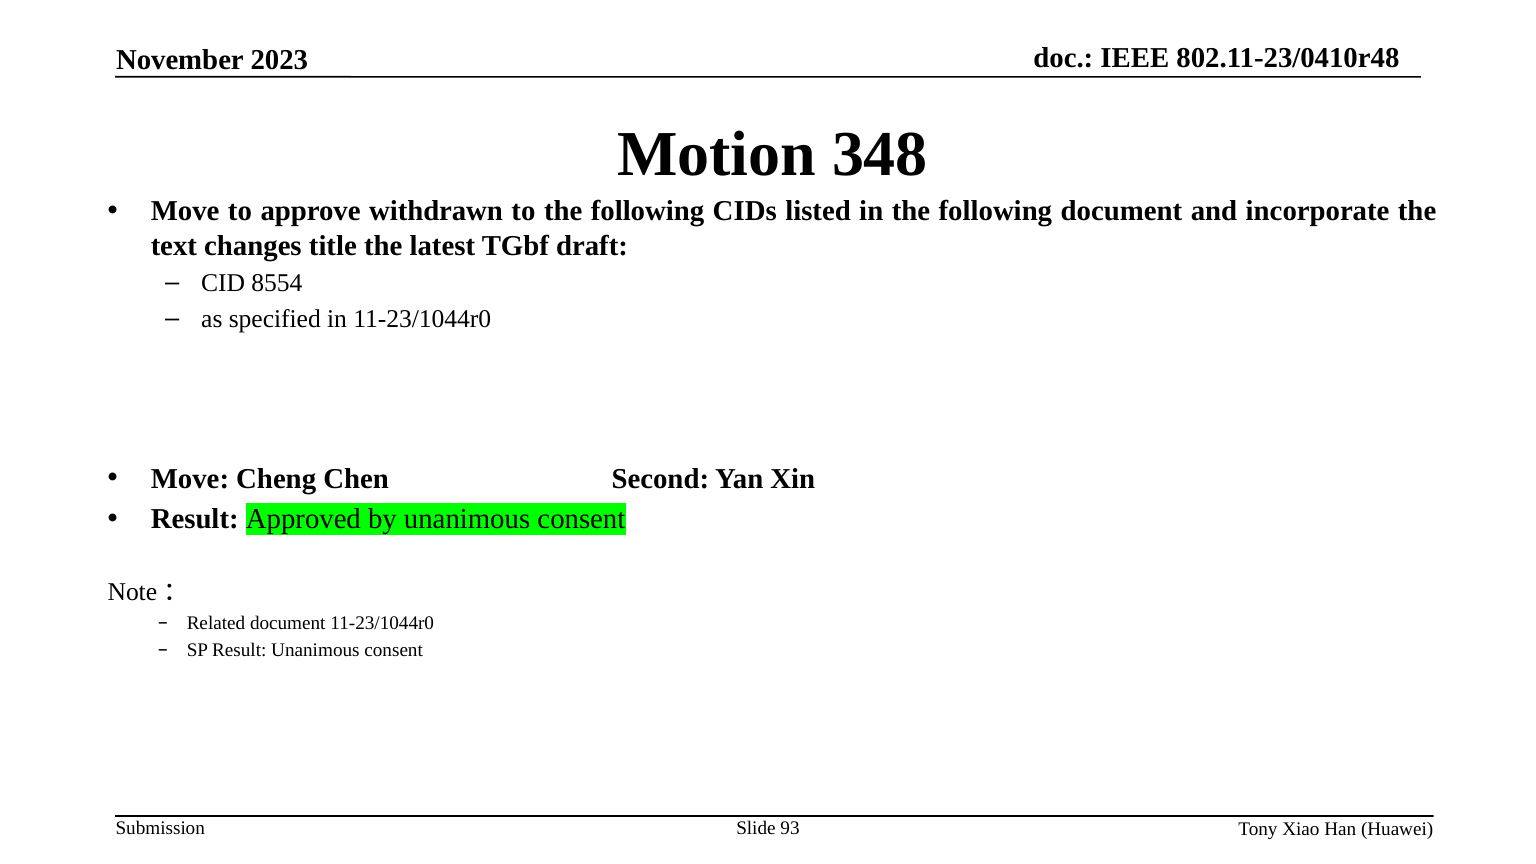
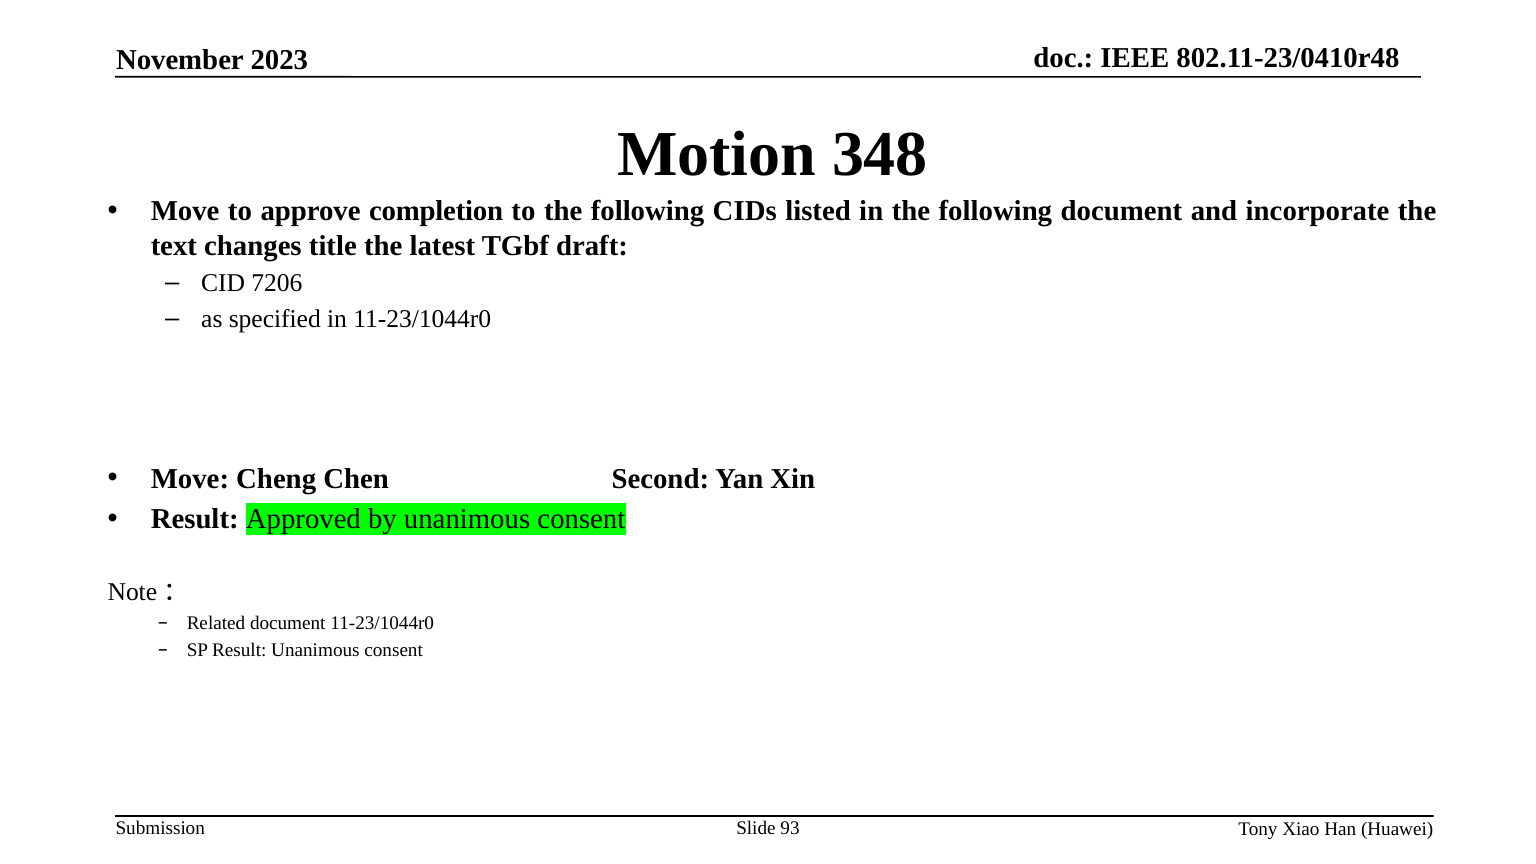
withdrawn: withdrawn -> completion
8554: 8554 -> 7206
